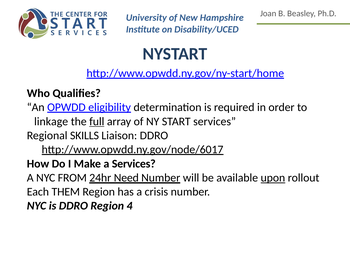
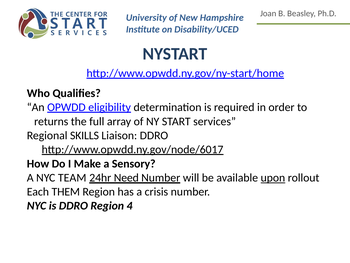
linkage: linkage -> returns
full underline: present -> none
a Services: Services -> Sensory
FROM: FROM -> TEAM
